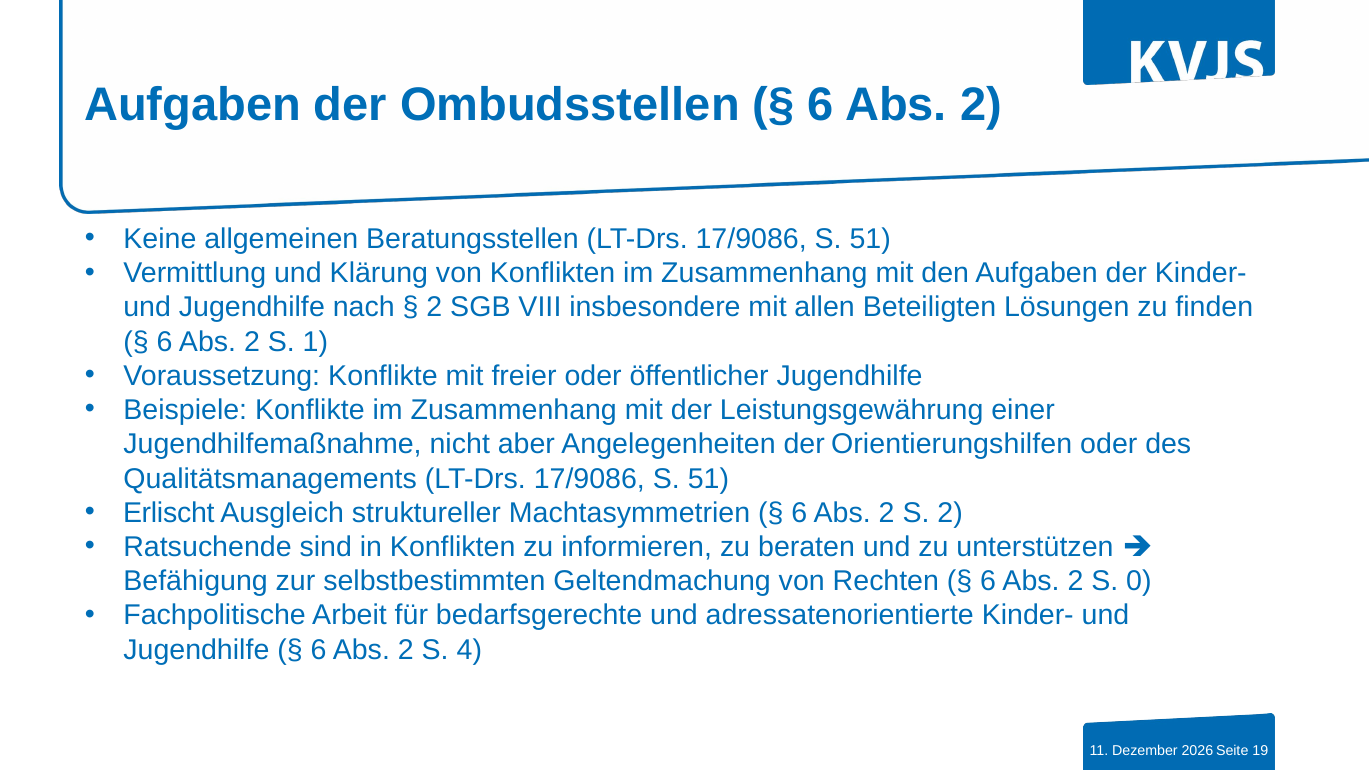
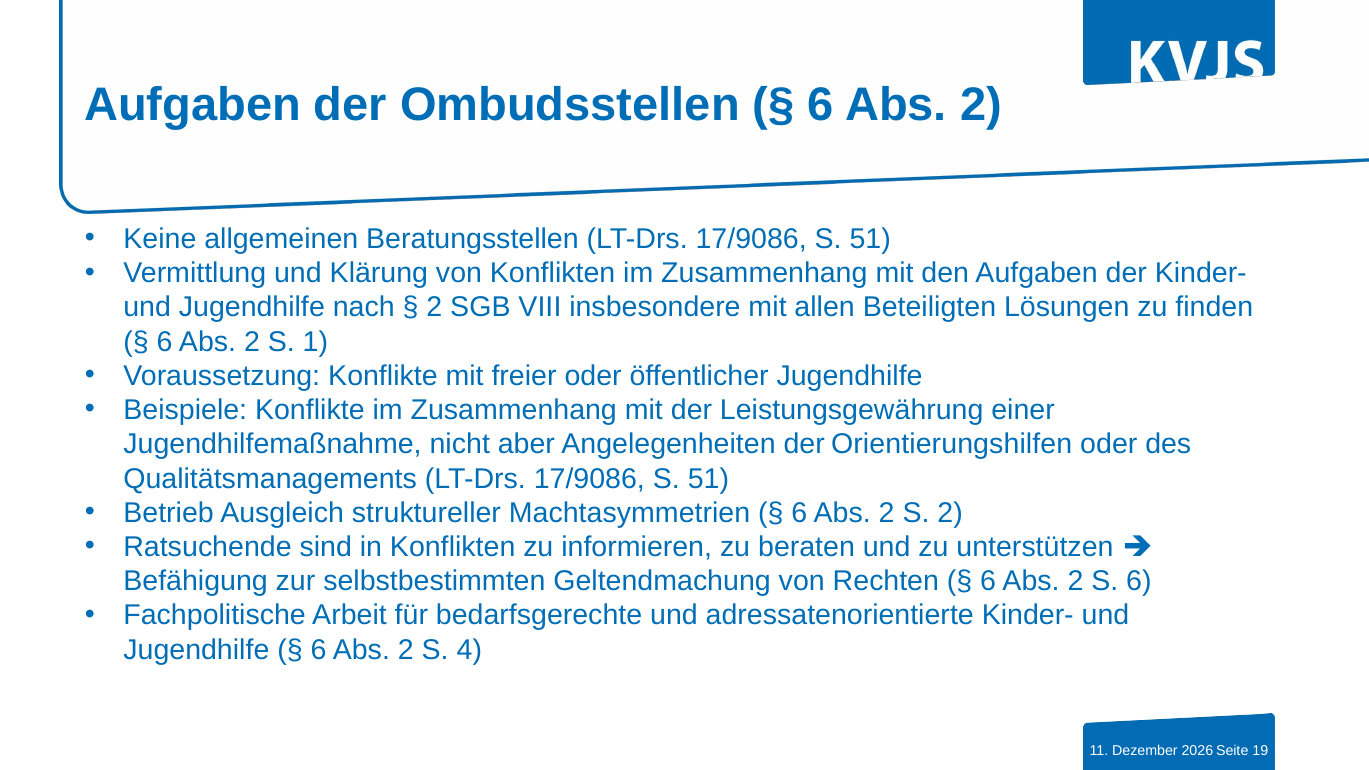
Erlischt: Erlischt -> Betrieb
S 0: 0 -> 6
